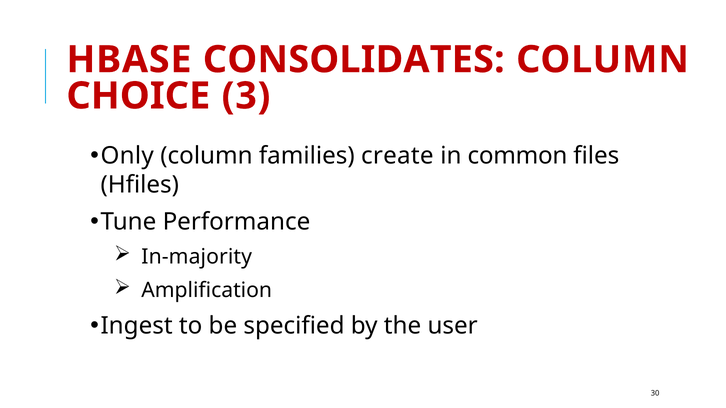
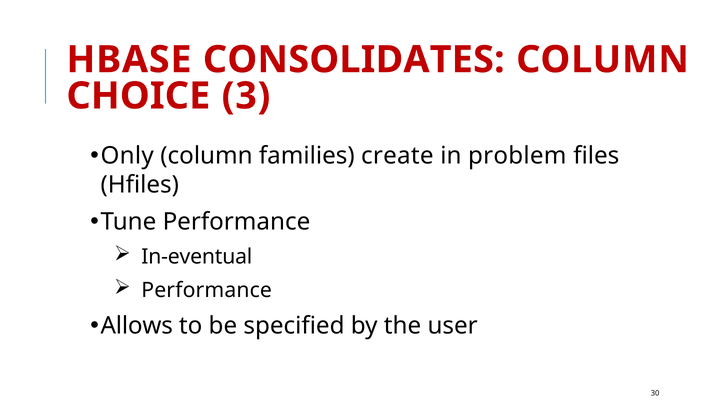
common: common -> problem
In-majority: In-majority -> In-eventual
Amplification at (207, 291): Amplification -> Performance
Ingest: Ingest -> Allows
